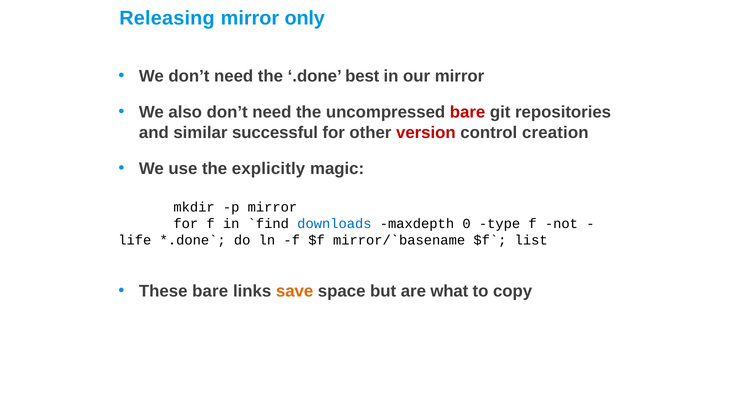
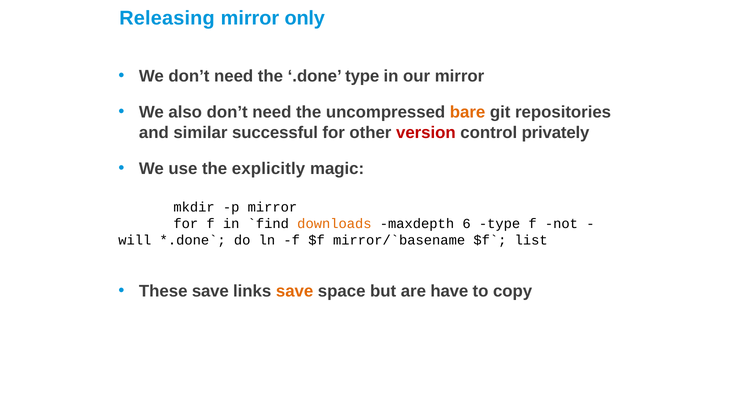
.done best: best -> type
bare at (468, 112) colour: red -> orange
creation: creation -> privately
downloads colour: blue -> orange
0: 0 -> 6
life: life -> will
These bare: bare -> save
what: what -> have
